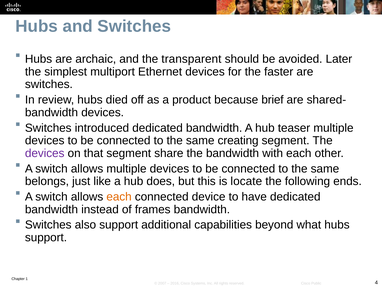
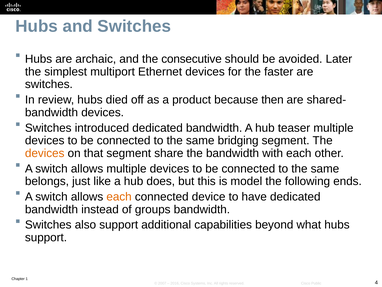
transparent: transparent -> consecutive
brief: brief -> then
creating: creating -> bridging
devices at (45, 153) colour: purple -> orange
locate: locate -> model
frames: frames -> groups
